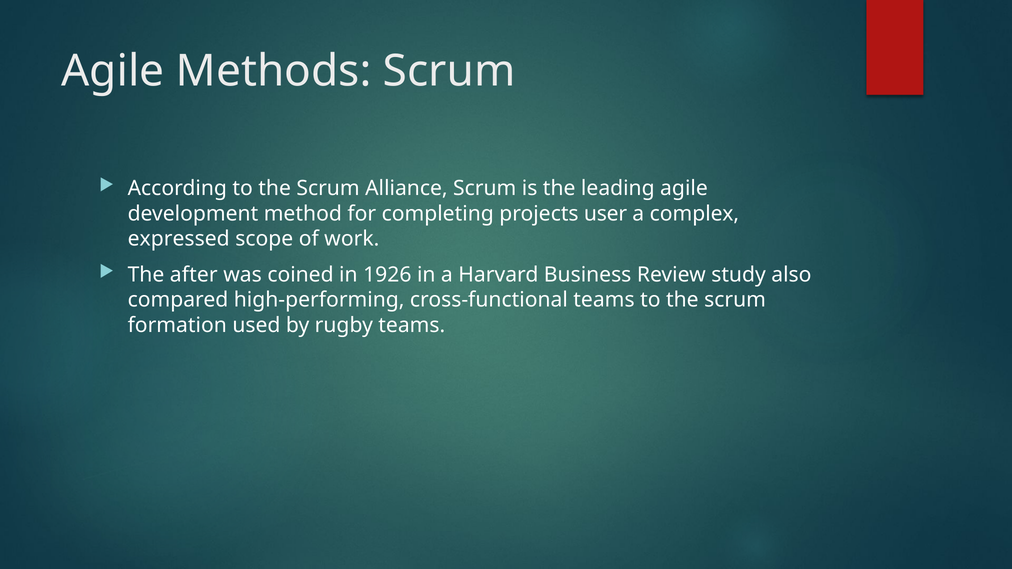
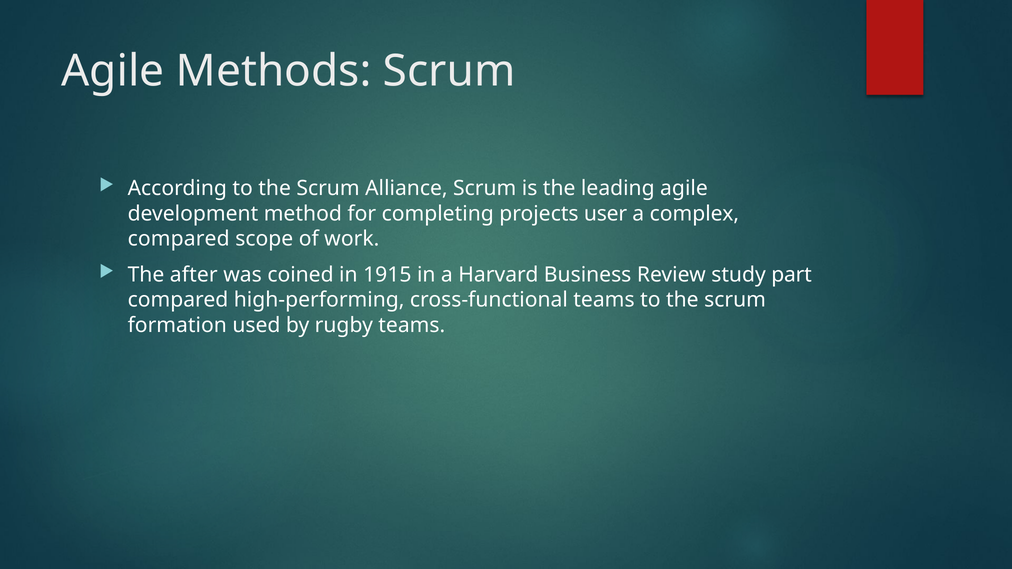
expressed at (179, 239): expressed -> compared
1926: 1926 -> 1915
also: also -> part
